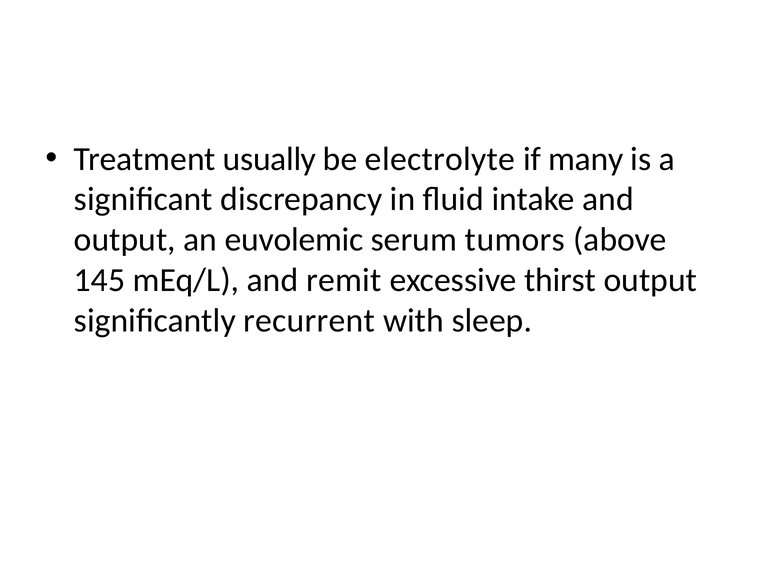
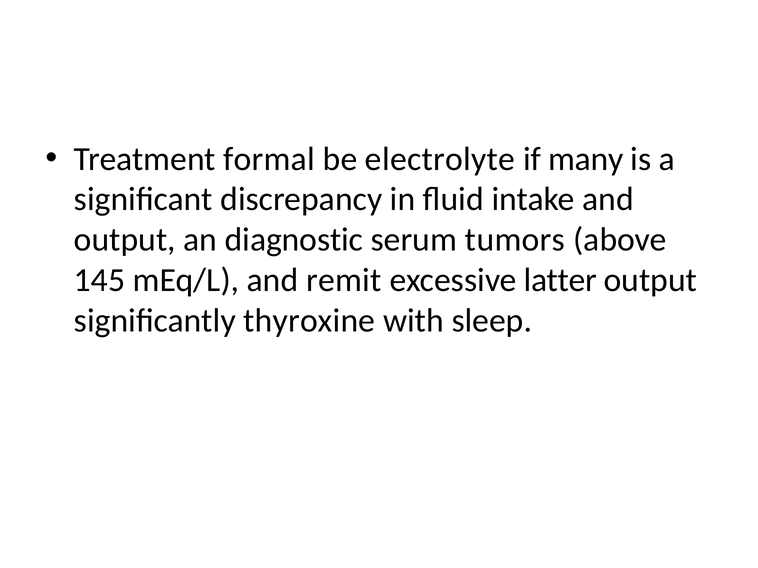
usually: usually -> formal
euvolemic: euvolemic -> diagnostic
thirst: thirst -> latter
recurrent: recurrent -> thyroxine
